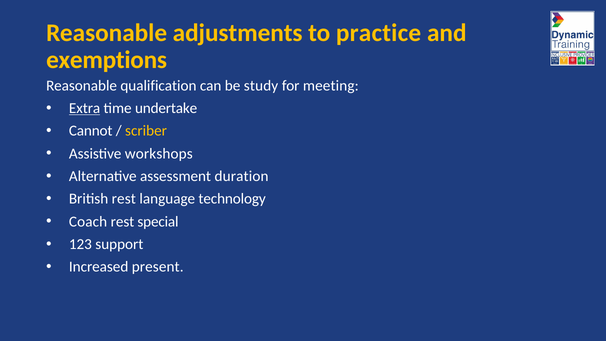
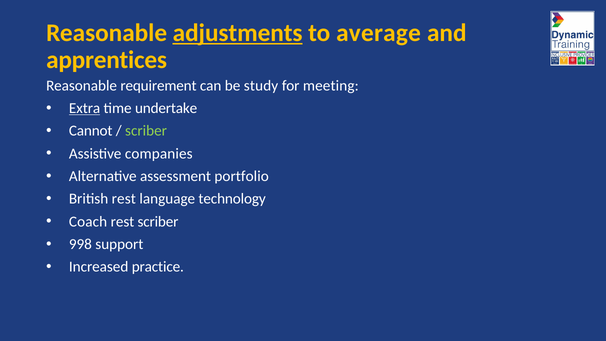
adjustments underline: none -> present
practice: practice -> average
exemptions: exemptions -> apprentices
qualification: qualification -> requirement
scriber at (146, 131) colour: yellow -> light green
workshops: workshops -> companies
duration: duration -> portfolio
rest special: special -> scriber
123: 123 -> 998
present: present -> practice
